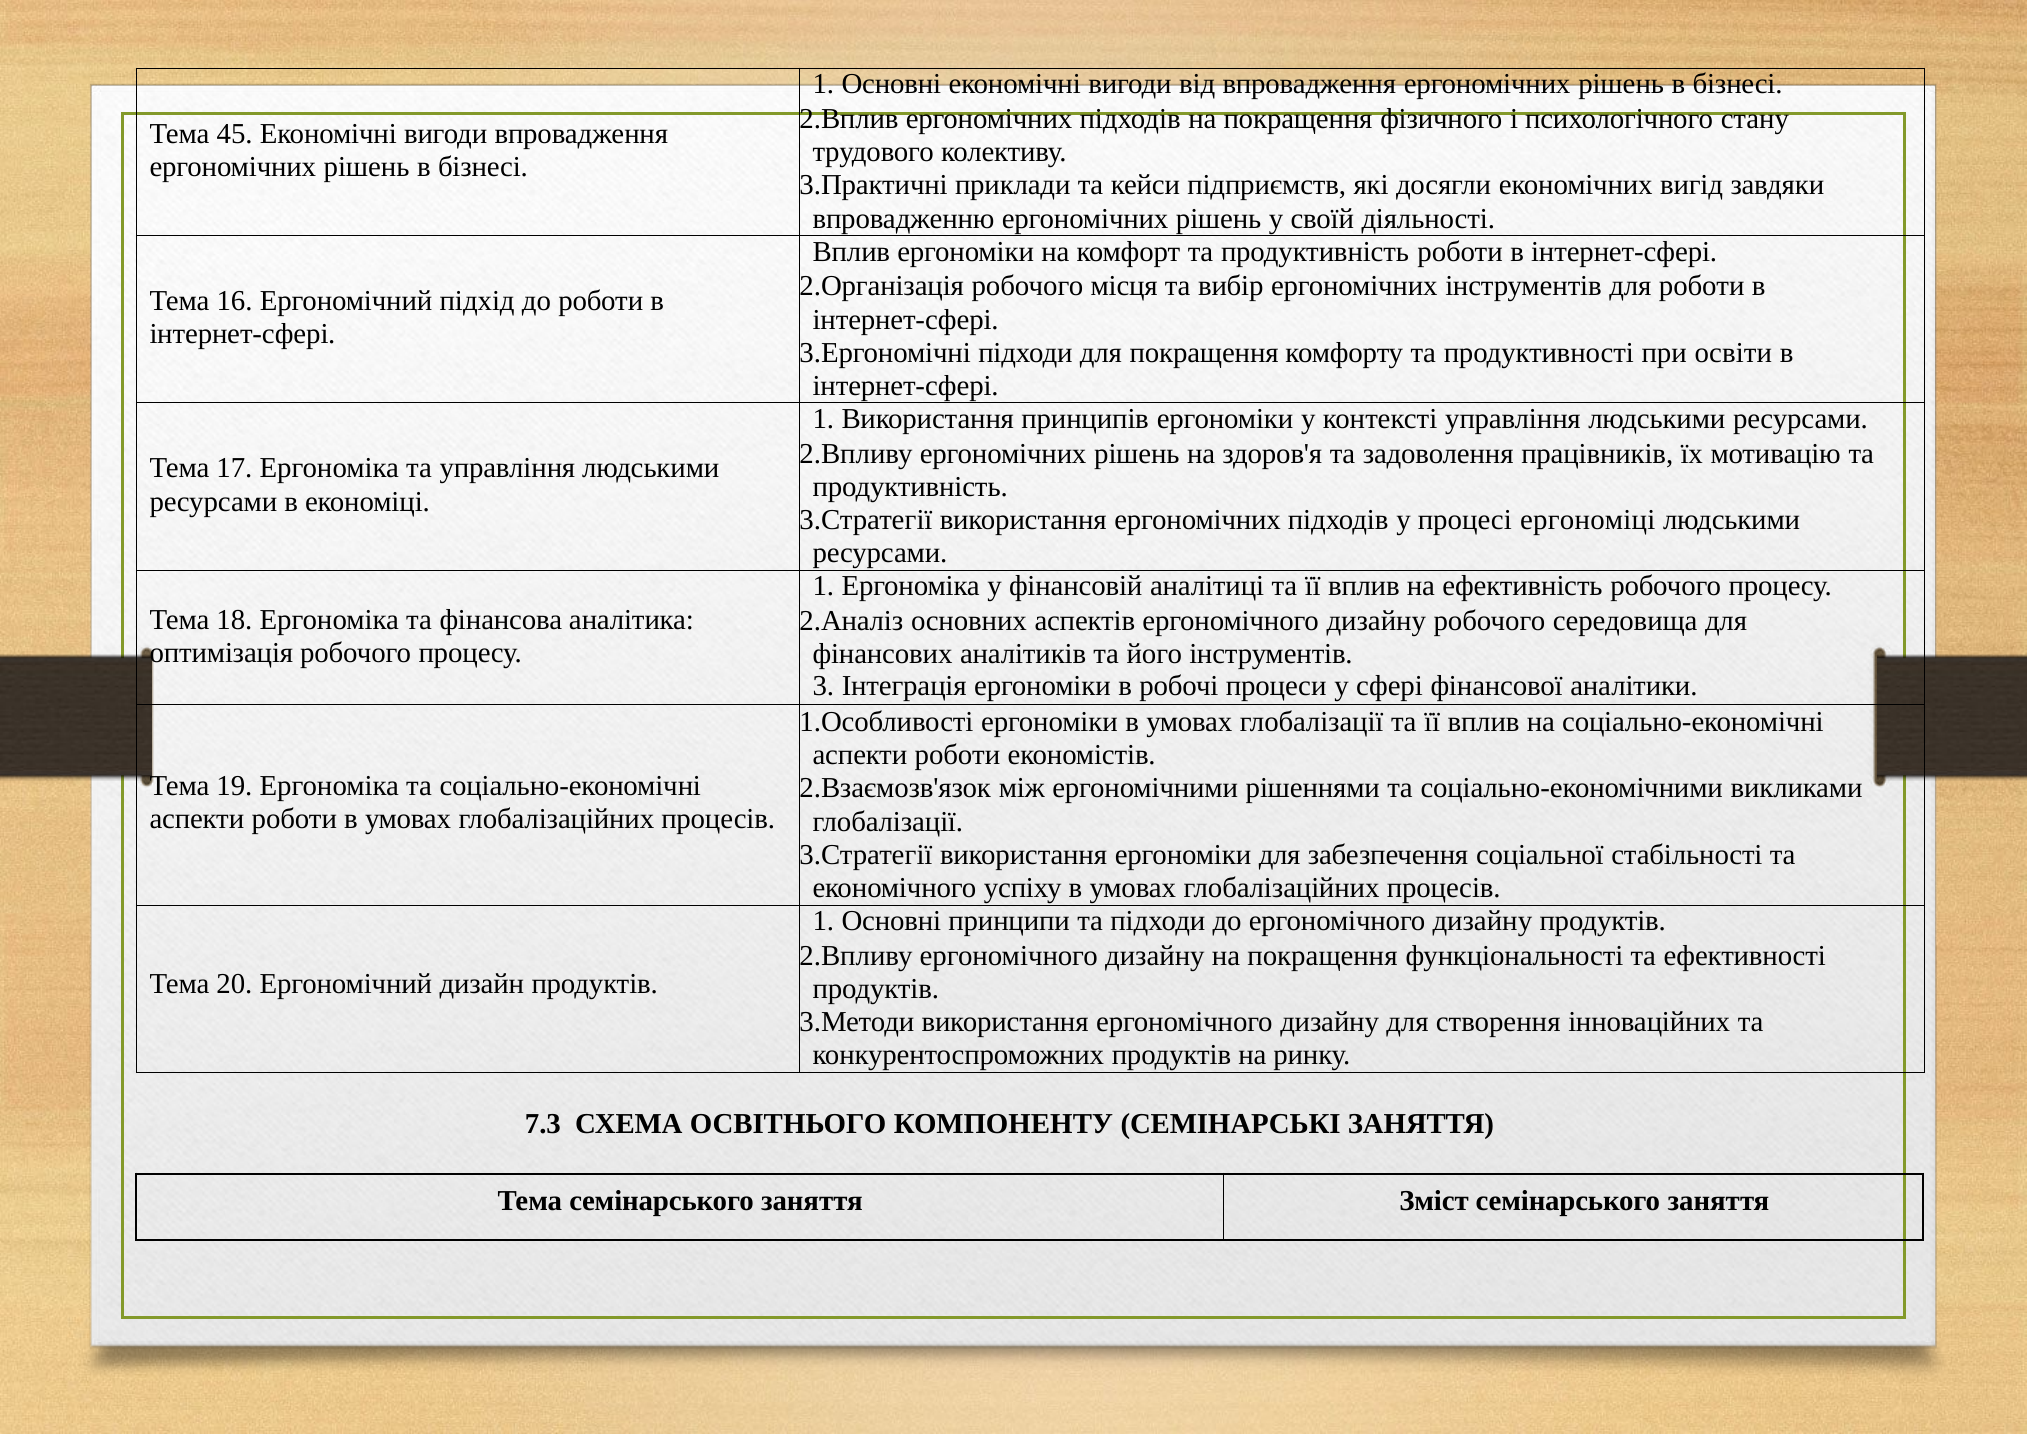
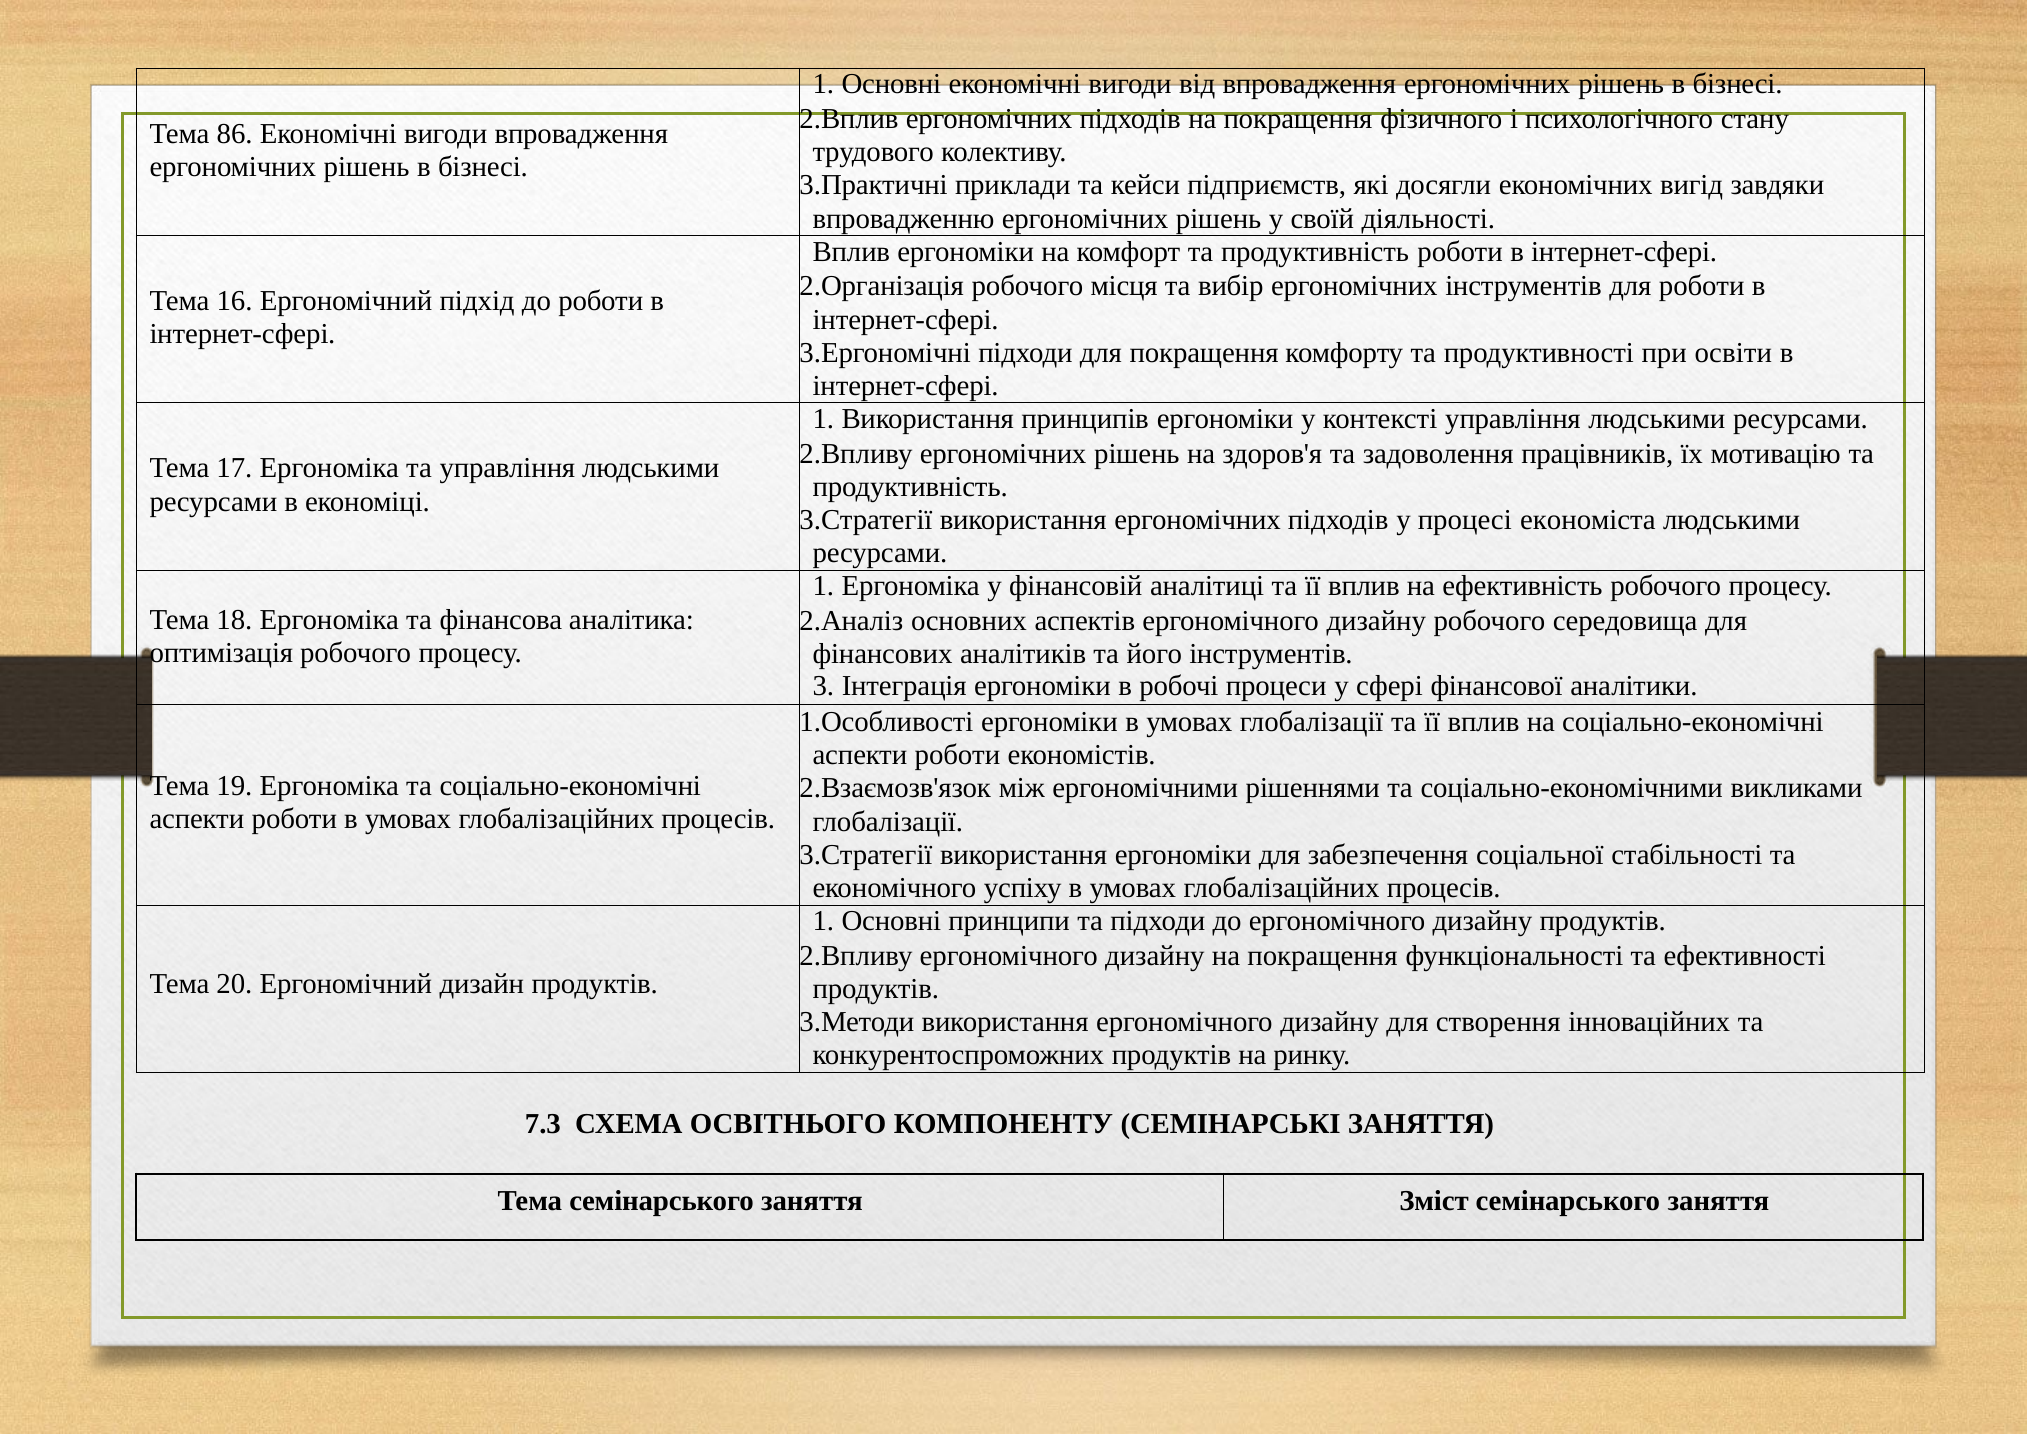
45: 45 -> 86
ергономіці: ергономіці -> економіста
